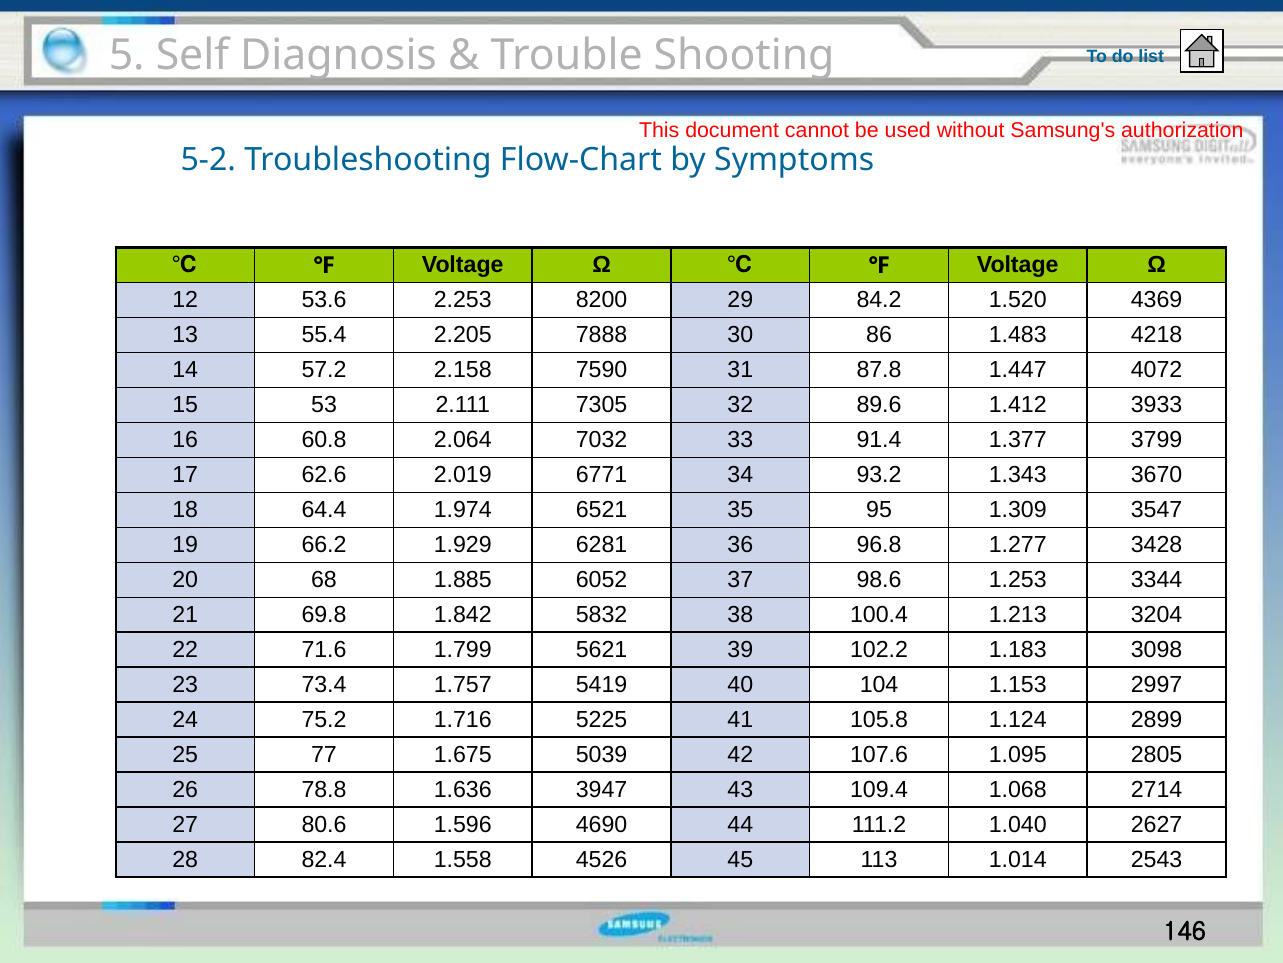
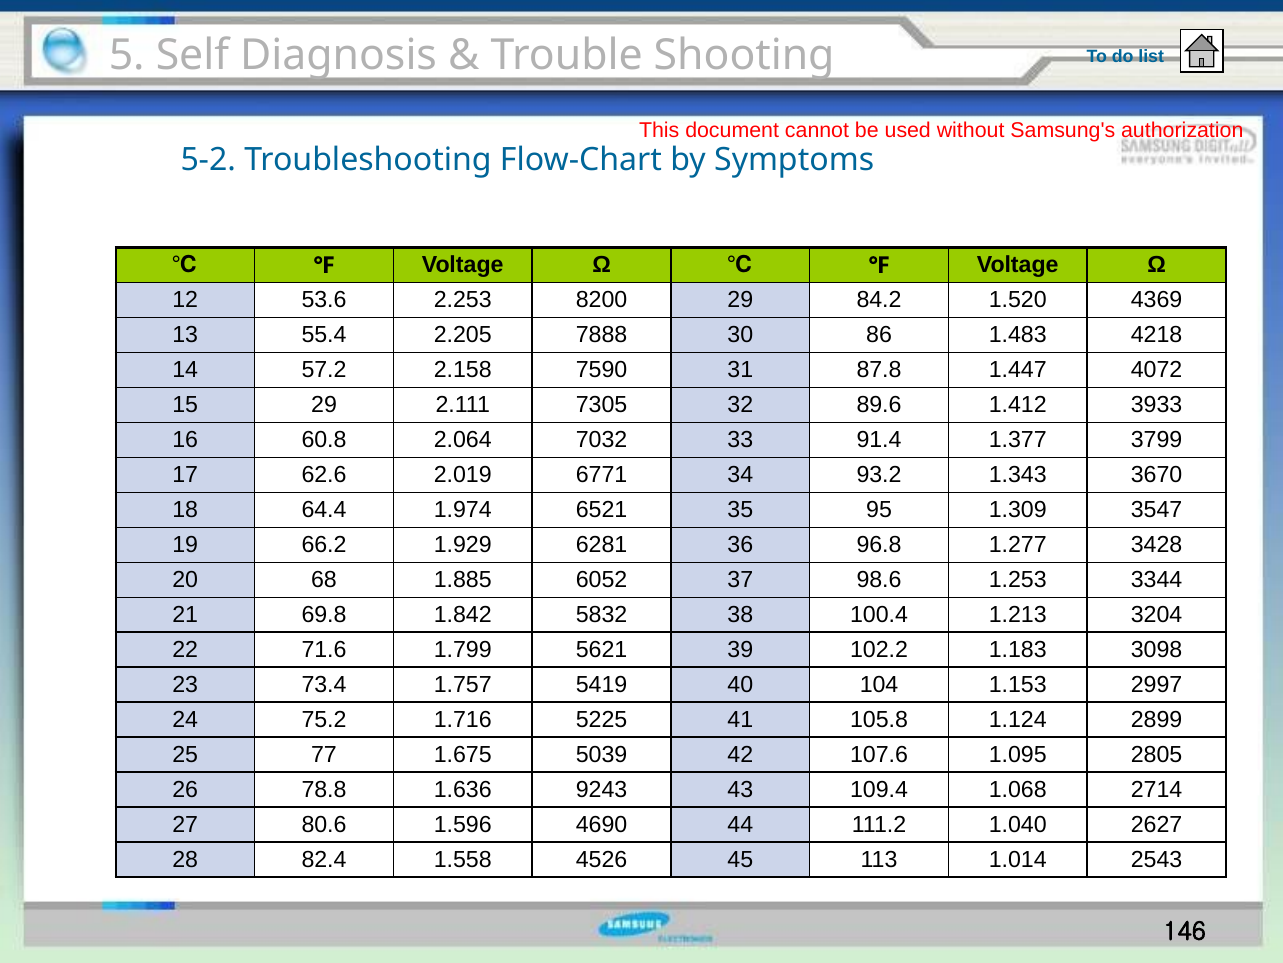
15 53: 53 -> 29
3947: 3947 -> 9243
